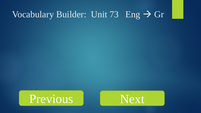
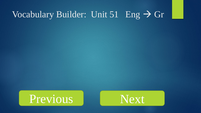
73: 73 -> 51
